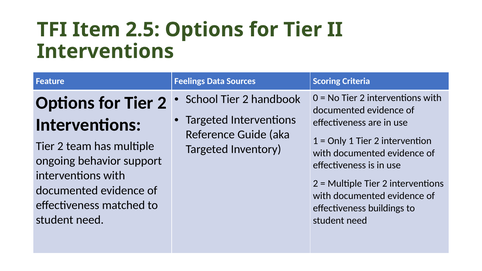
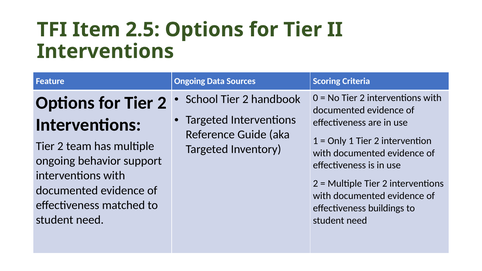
Feature Feelings: Feelings -> Ongoing
